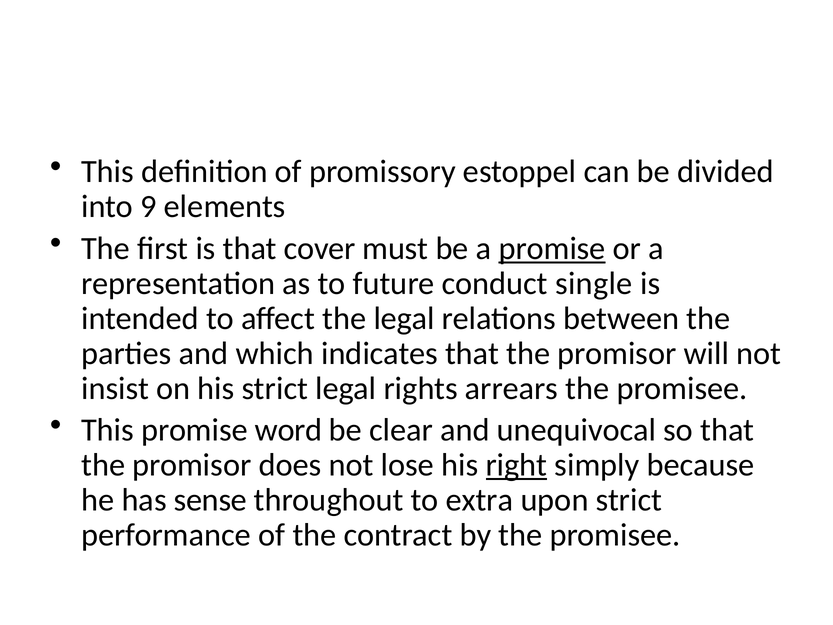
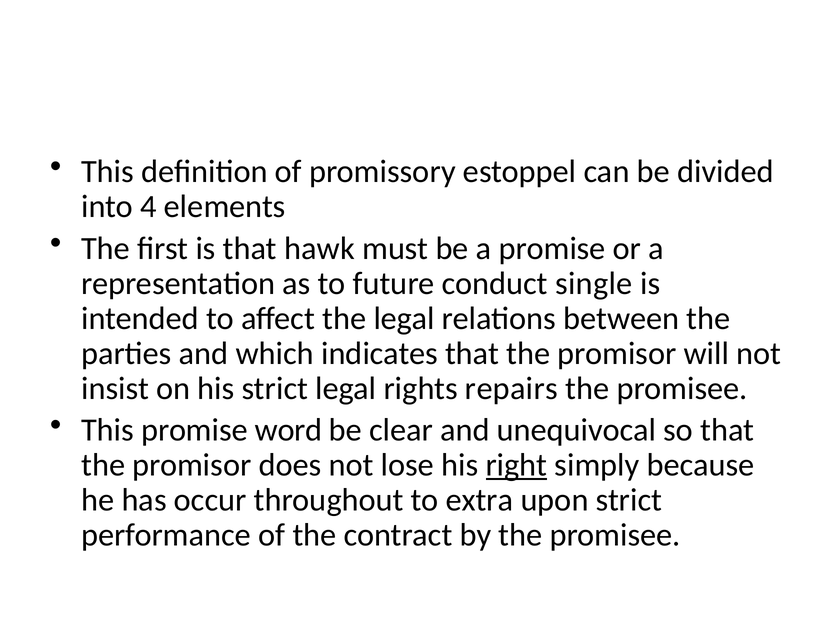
9: 9 -> 4
cover: cover -> hawk
promise at (552, 248) underline: present -> none
arrears: arrears -> repairs
sense: sense -> occur
